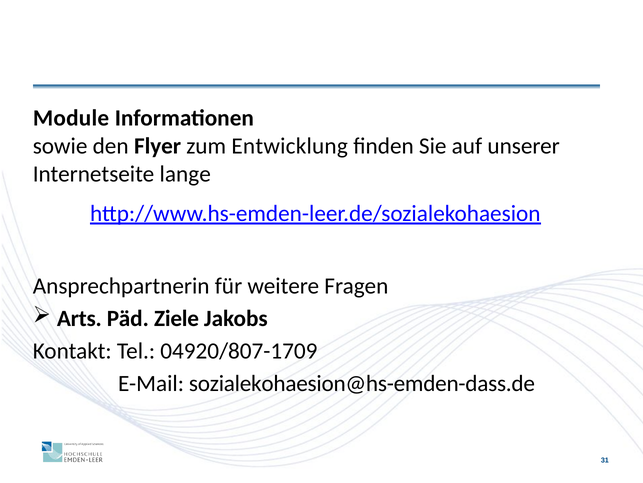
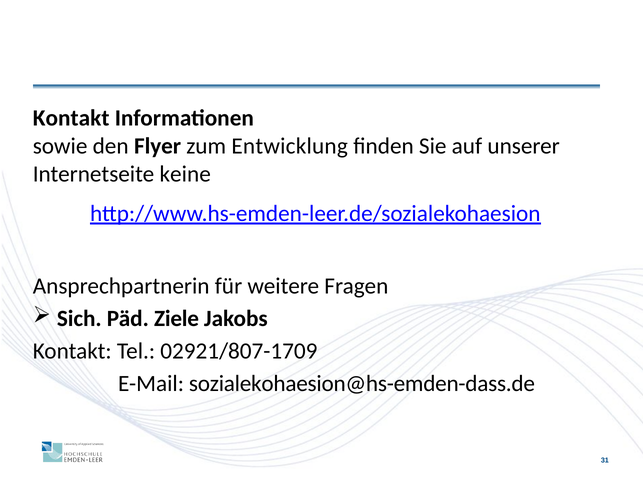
Module at (71, 118): Module -> Kontakt
lange: lange -> keine
Arts: Arts -> Sich
04920/807-1709: 04920/807-1709 -> 02921/807-1709
